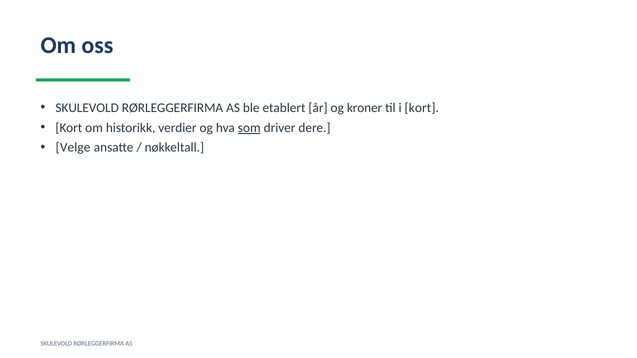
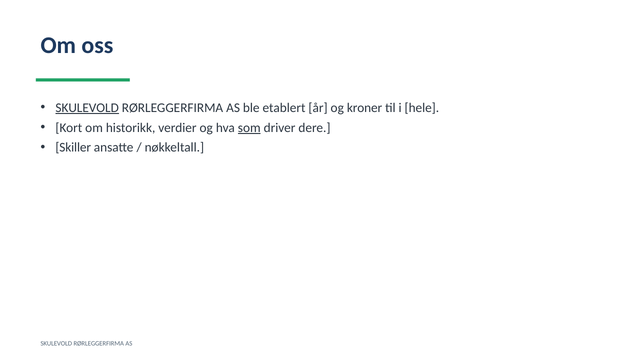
SKULEVOLD at (87, 108) underline: none -> present
i kort: kort -> hele
Velge: Velge -> Skiller
